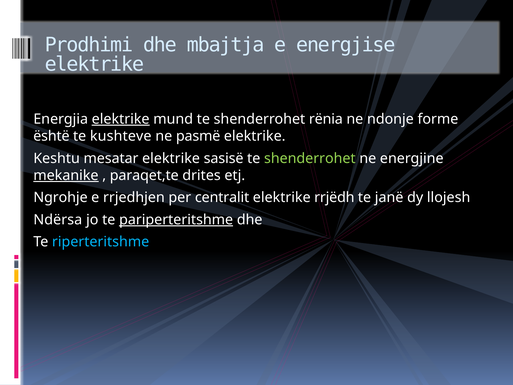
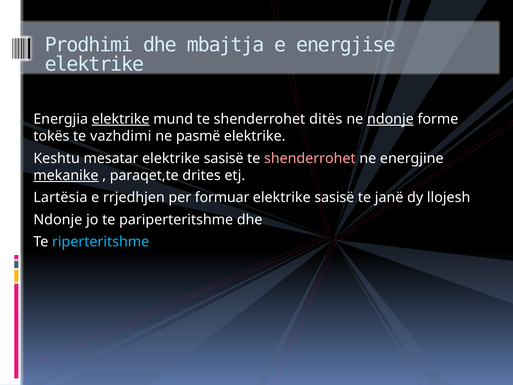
rënia: rënia -> ditës
ndonje at (390, 119) underline: none -> present
është: është -> tokës
kushteve: kushteve -> vazhdimi
shenderrohet at (310, 158) colour: light green -> pink
Ngrohje: Ngrohje -> Lartësia
centralit: centralit -> formuar
rrjëdh at (334, 197): rrjëdh -> sasisë
Ndërsa at (58, 219): Ndërsa -> Ndonje
pariperteritshme underline: present -> none
